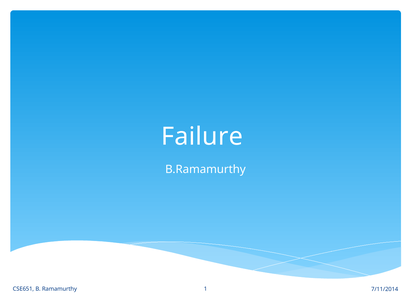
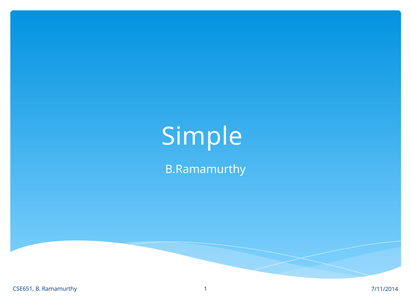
Failure: Failure -> Simple
